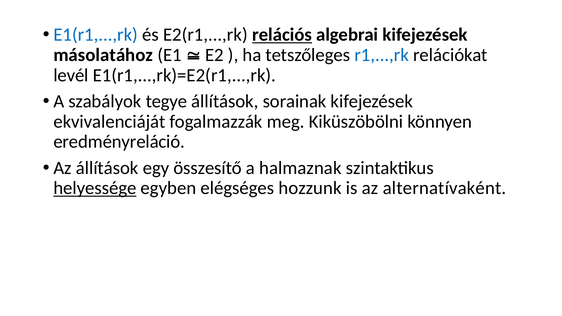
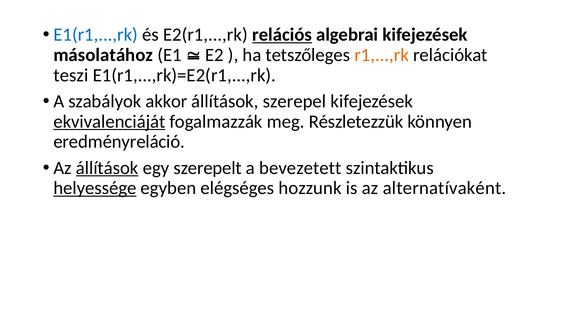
r1,...,rk colour: blue -> orange
levél: levél -> teszi
tegye: tegye -> akkor
sorainak: sorainak -> szerepel
ekvivalenciáját underline: none -> present
Kiküszöbölni: Kiküszöbölni -> Részletezzük
állítások at (107, 168) underline: none -> present
összesítő: összesítő -> szerepelt
halmaznak: halmaznak -> bevezetett
